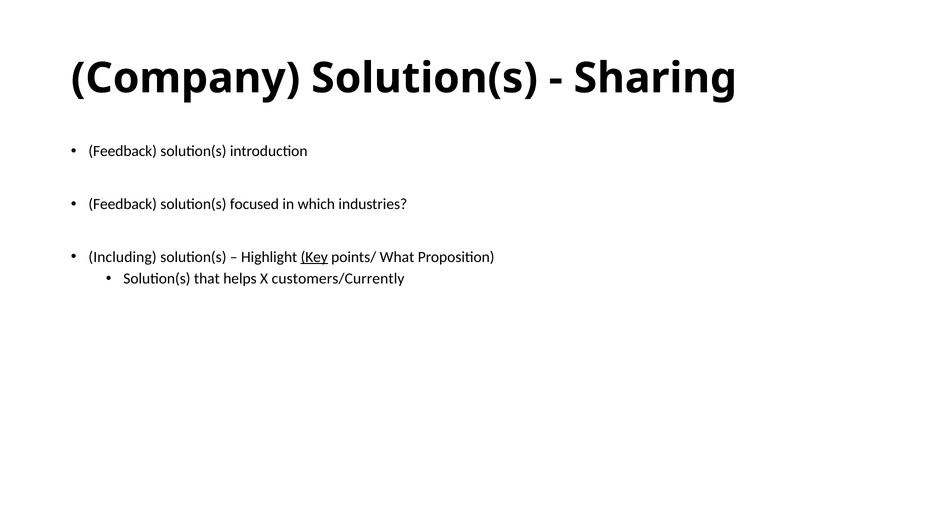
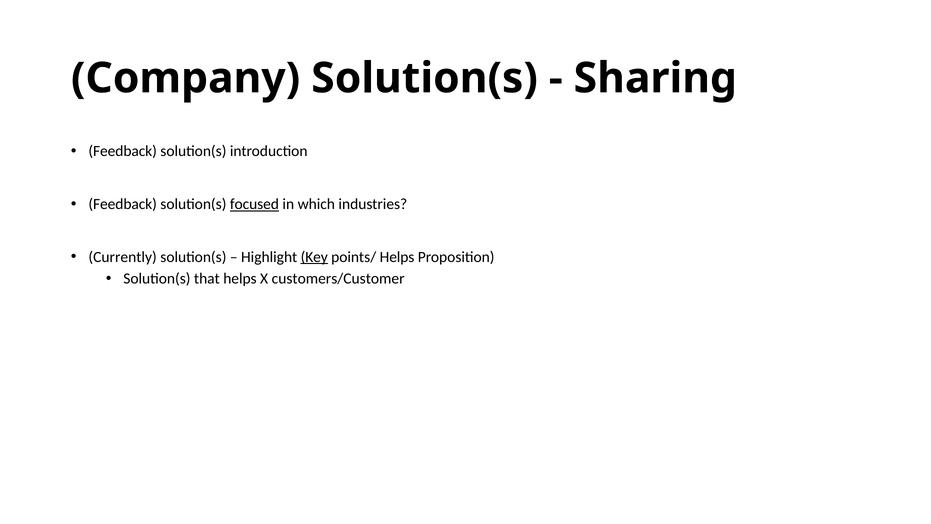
focused underline: none -> present
Including: Including -> Currently
points/ What: What -> Helps
customers/Currently: customers/Currently -> customers/Customer
